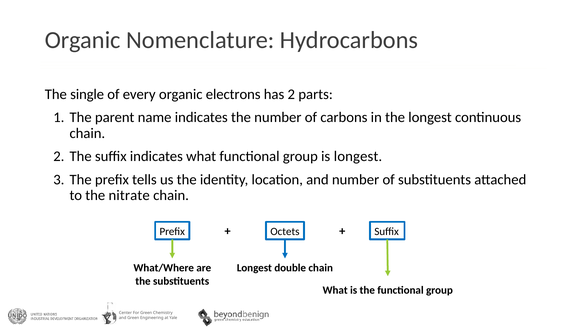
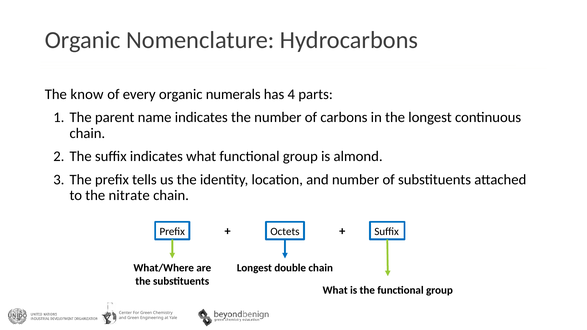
single: single -> know
electrons: electrons -> numerals
has 2: 2 -> 4
is longest: longest -> almond
